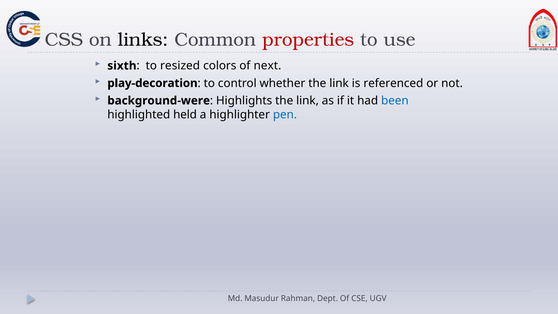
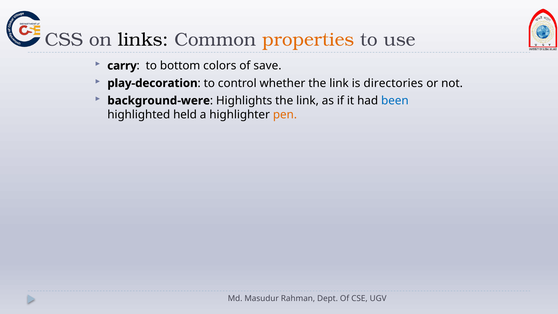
properties colour: red -> orange
sixth: sixth -> carry
resized: resized -> bottom
next: next -> save
referenced: referenced -> directories
pen colour: blue -> orange
